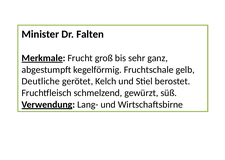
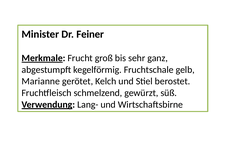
Falten: Falten -> Feiner
Deutliche: Deutliche -> Marianne
